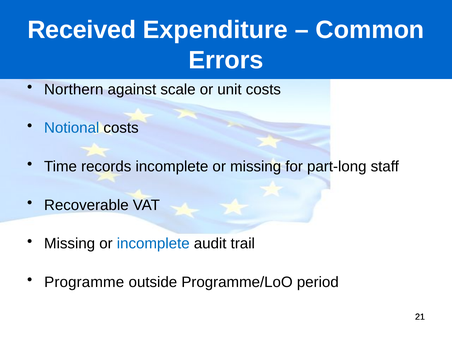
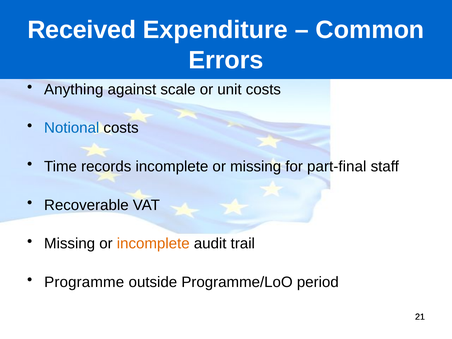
Northern: Northern -> Anything
part-long: part-long -> part-final
incomplete at (153, 244) colour: blue -> orange
